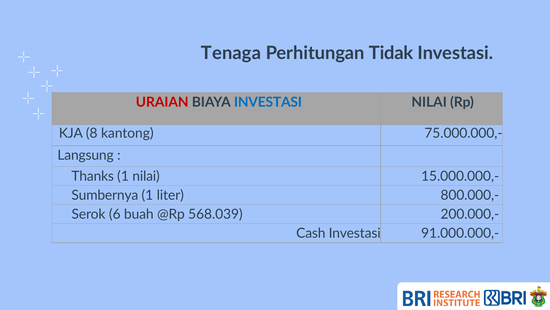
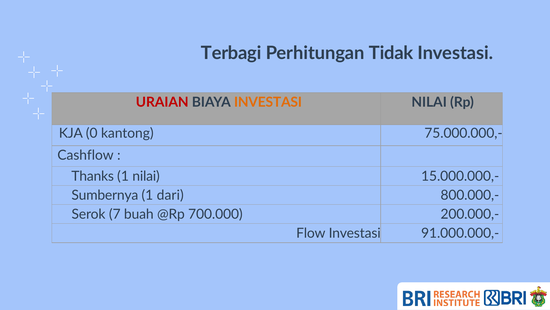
Tenaga: Tenaga -> Terbagi
INVESTASI at (268, 102) colour: blue -> orange
8: 8 -> 0
Langsung: Langsung -> Cashflow
liter: liter -> dari
6: 6 -> 7
568.039: 568.039 -> 700.000
Cash: Cash -> Flow
